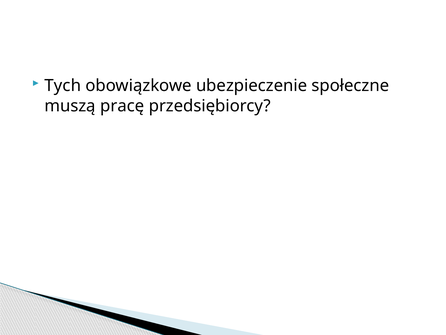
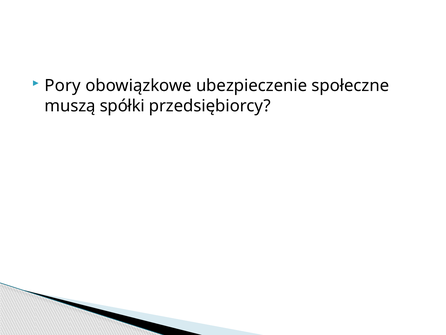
Tych: Tych -> Pory
pracę: pracę -> spółki
